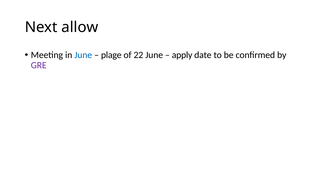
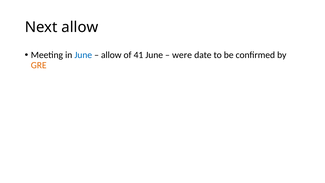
plage at (111, 55): plage -> allow
22: 22 -> 41
apply: apply -> were
GRE colour: purple -> orange
